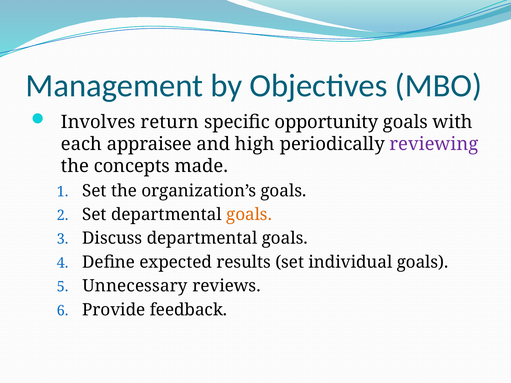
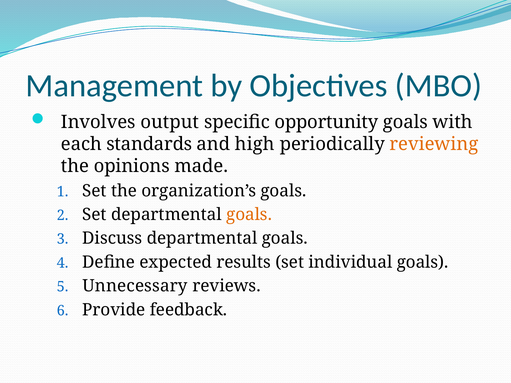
return: return -> output
appraisee: appraisee -> standards
reviewing colour: purple -> orange
concepts: concepts -> opinions
